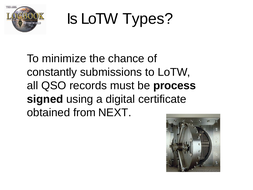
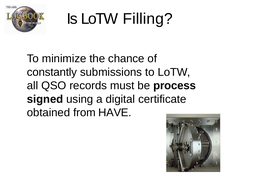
Types: Types -> Filling
NEXT: NEXT -> HAVE
